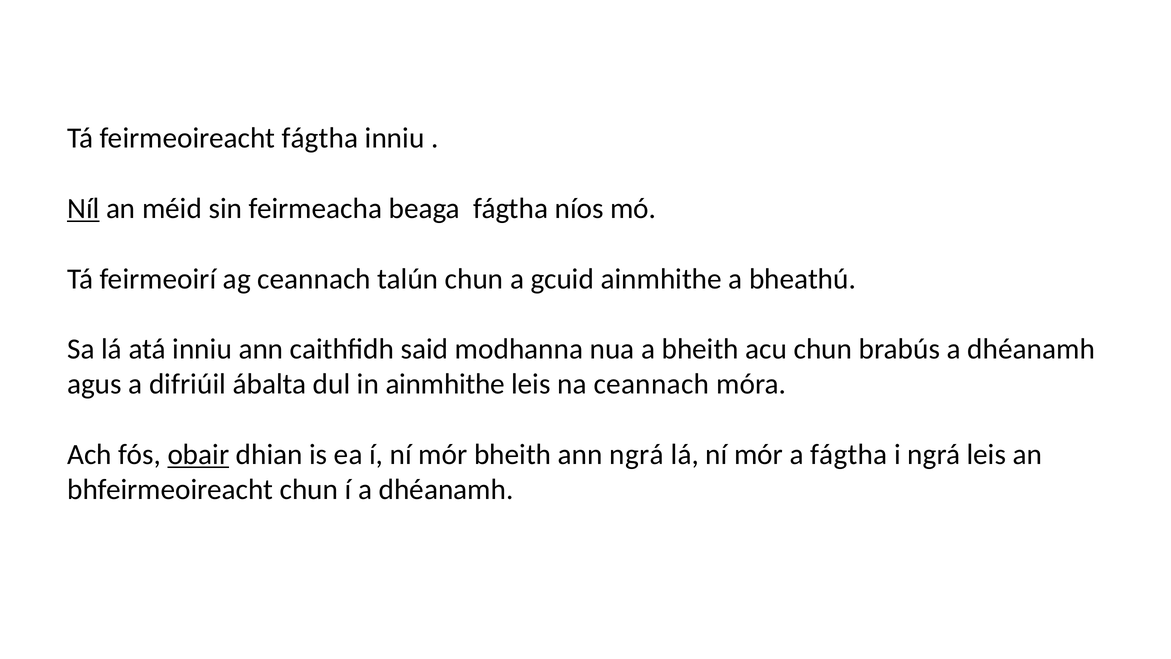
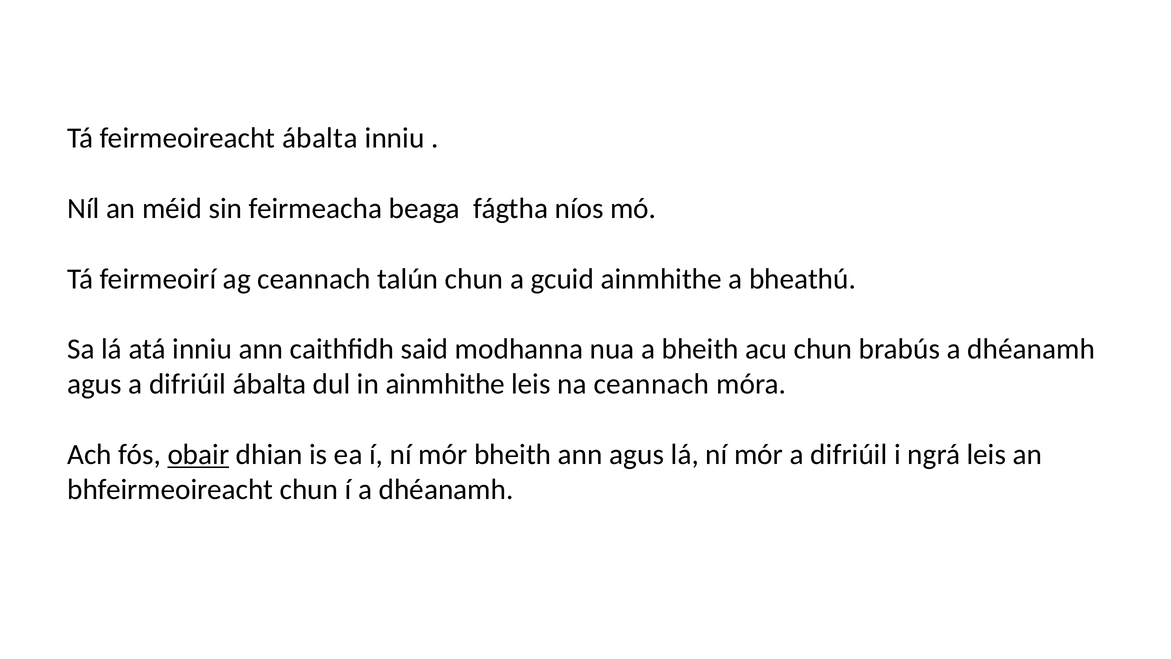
feirmeoireacht fágtha: fágtha -> ábalta
Níl underline: present -> none
ann ngrá: ngrá -> agus
mór a fágtha: fágtha -> difriúil
